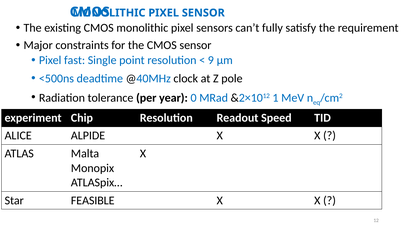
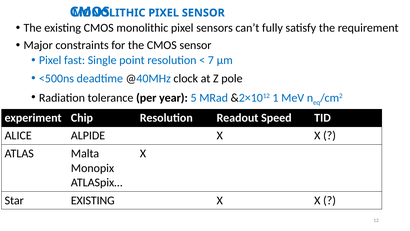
9: 9 -> 7
0: 0 -> 5
Star FEASIBLE: FEASIBLE -> EXISTING
